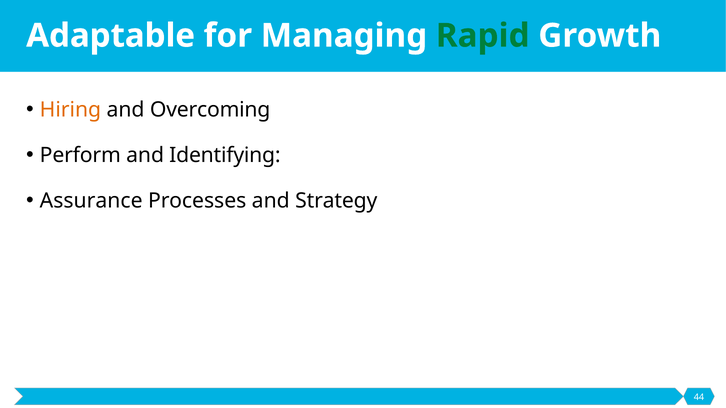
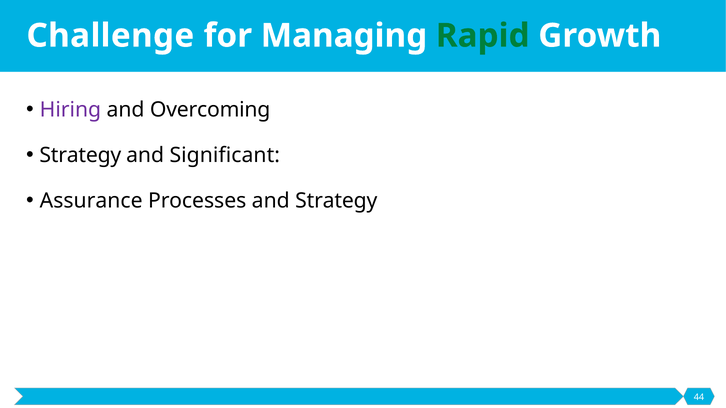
Adaptable: Adaptable -> Challenge
Hiring colour: orange -> purple
Perform at (80, 155): Perform -> Strategy
Identifying: Identifying -> Significant
